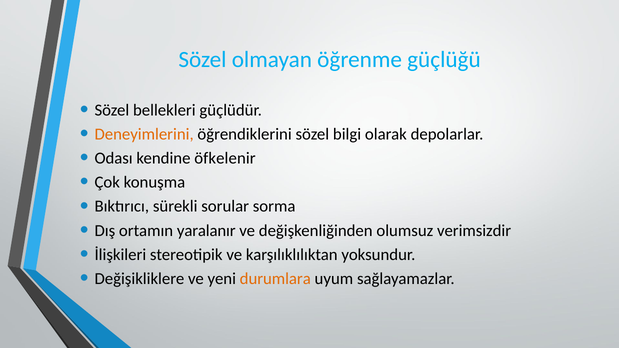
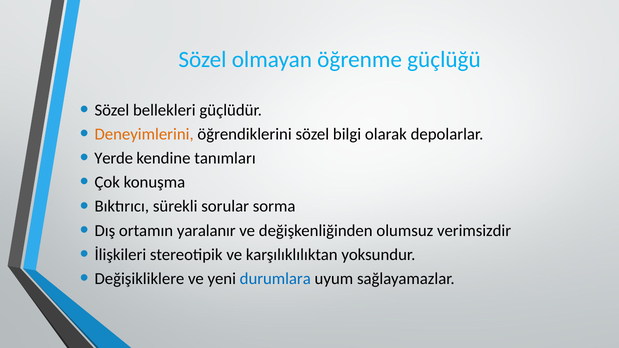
Odası: Odası -> Yerde
öfkelenir: öfkelenir -> tanımları
durumlara colour: orange -> blue
